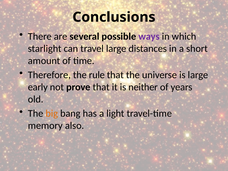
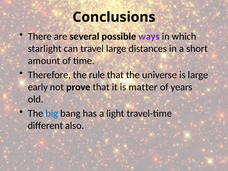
neither: neither -> matter
big colour: orange -> blue
memory: memory -> different
